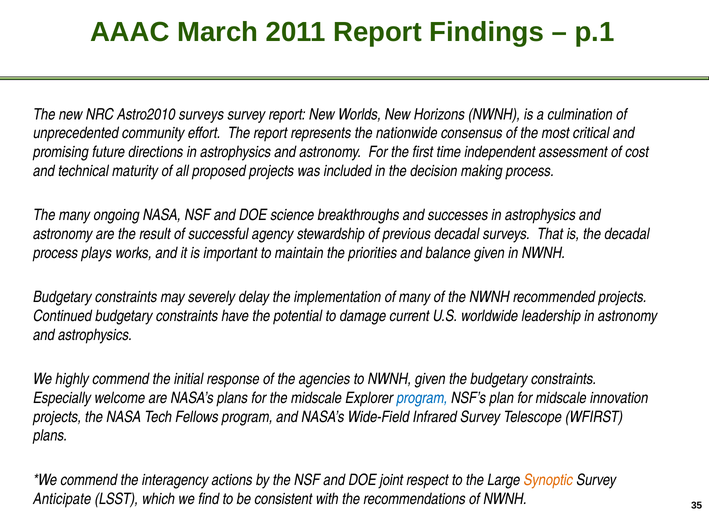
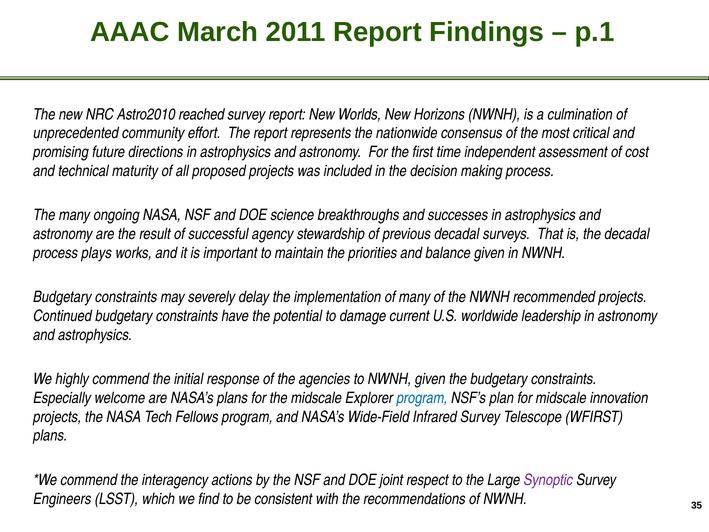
Astro2010 surveys: surveys -> reached
Synoptic colour: orange -> purple
Anticipate: Anticipate -> Engineers
